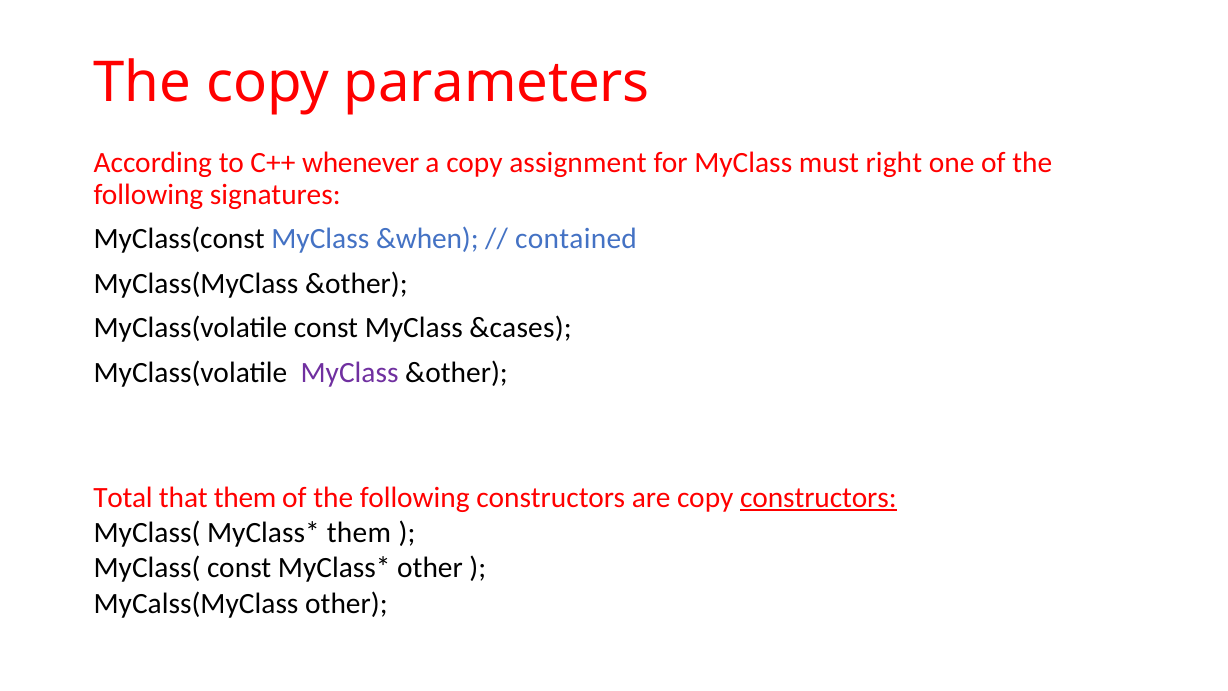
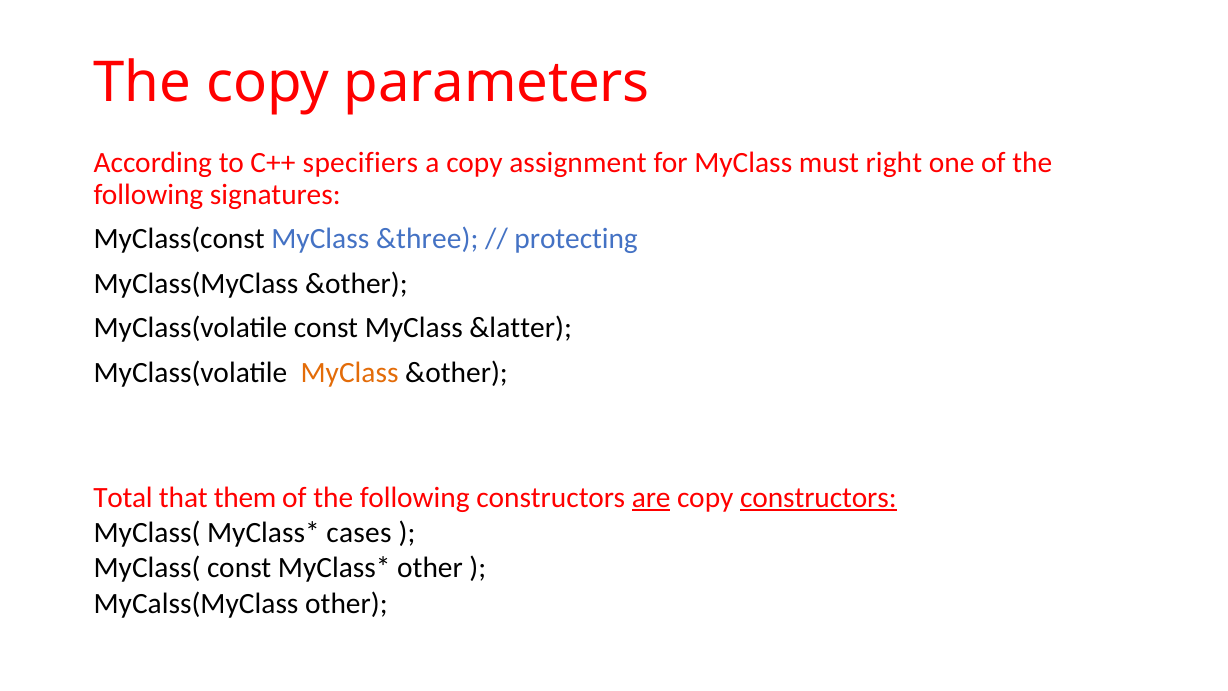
whenever: whenever -> specifiers
&when: &when -> &three
contained: contained -> protecting
&cases: &cases -> &latter
MyClass at (350, 373) colour: purple -> orange
are underline: none -> present
them at (359, 533): them -> cases
